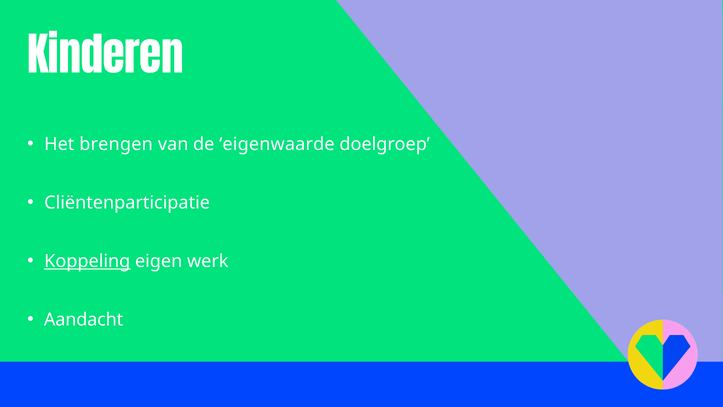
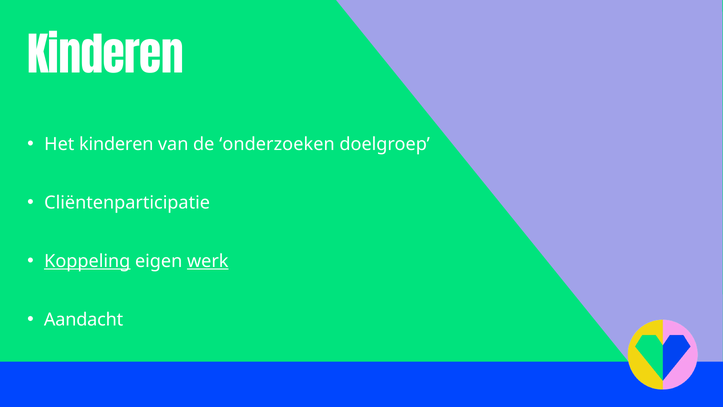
Het brengen: brengen -> kinderen
eigenwaarde: eigenwaarde -> onderzoeken
werk underline: none -> present
